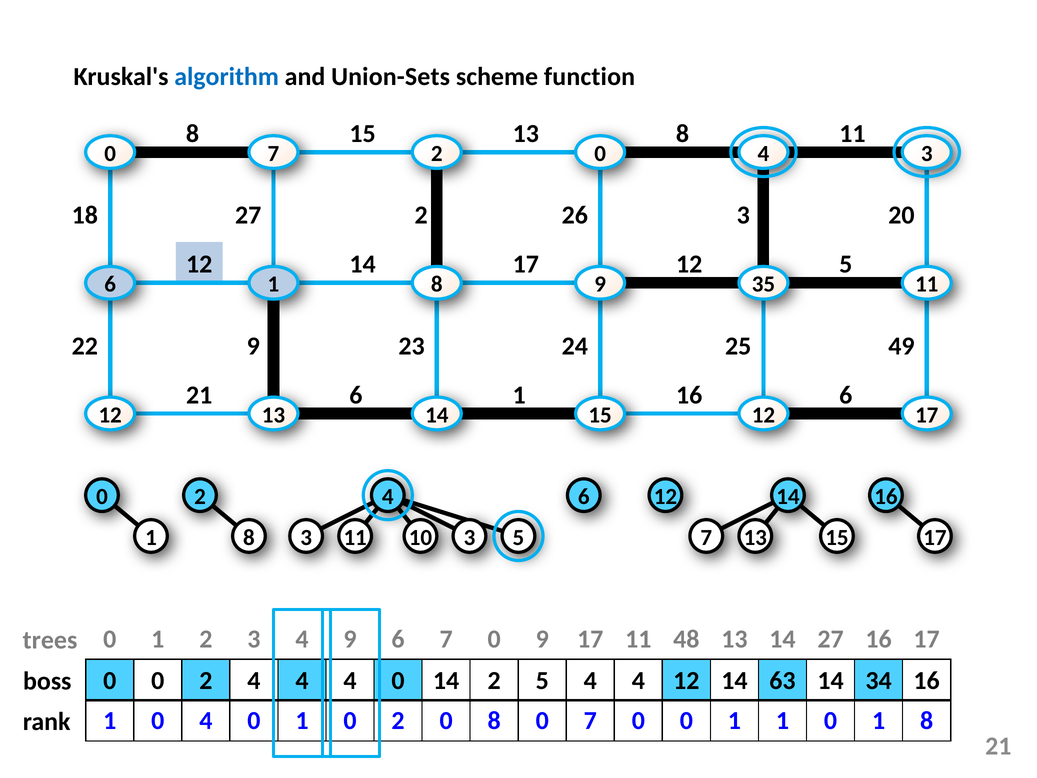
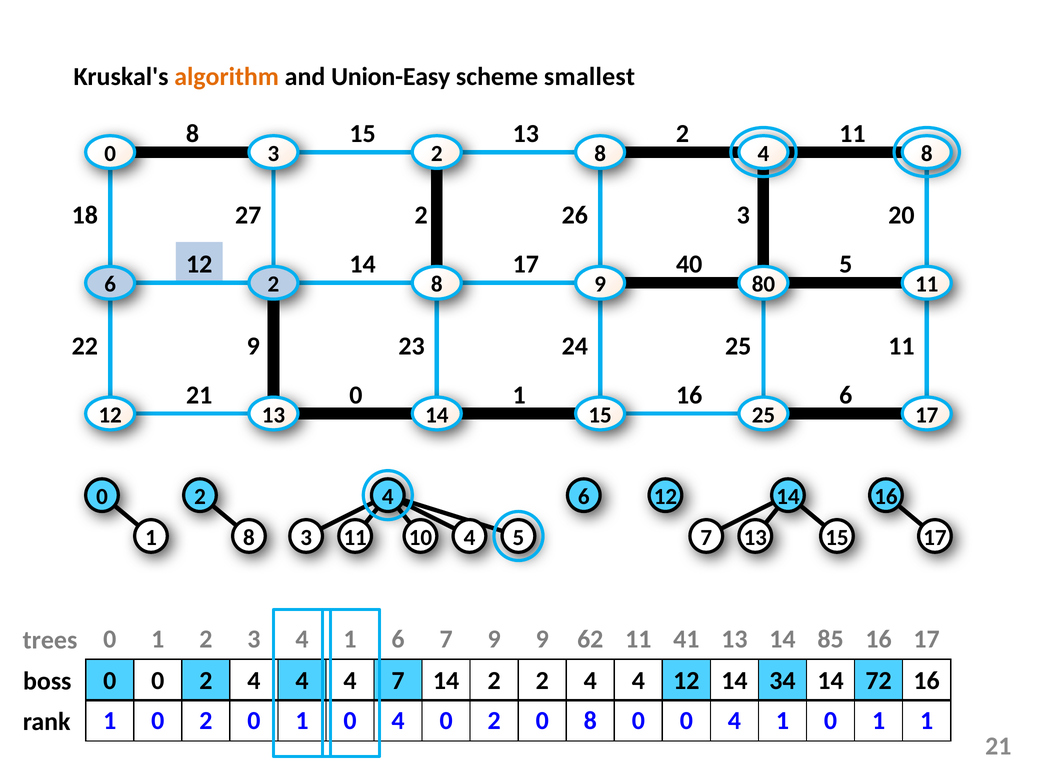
algorithm colour: blue -> orange
Union-Sets: Union-Sets -> Union-Easy
function: function -> smallest
13 8: 8 -> 2
7 at (273, 154): 7 -> 3
0 at (600, 154): 0 -> 8
4 3: 3 -> 8
17 12: 12 -> 40
1 at (273, 284): 1 -> 2
35: 35 -> 80
24 49: 49 -> 11
21 6: 6 -> 0
13 12: 12 -> 25
3 at (469, 537): 3 -> 4
3 4 9: 9 -> 1
6 7 0: 0 -> 9
9 17: 17 -> 62
48: 48 -> 41
14 27: 27 -> 85
4 4 0: 0 -> 7
2 5: 5 -> 2
63: 63 -> 34
34: 34 -> 72
1 0 4: 4 -> 2
1 0 2: 2 -> 4
8 at (494, 721): 8 -> 2
7 at (590, 721): 7 -> 8
0 0 1: 1 -> 4
0 1 8: 8 -> 1
